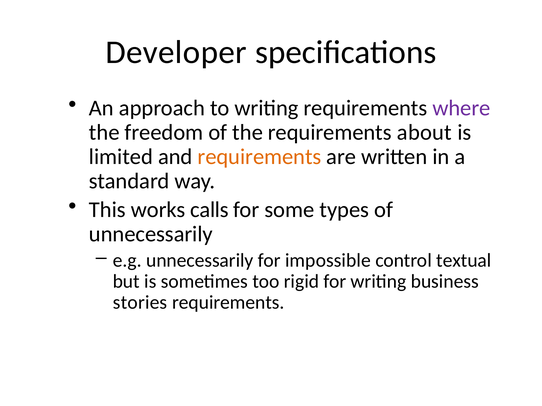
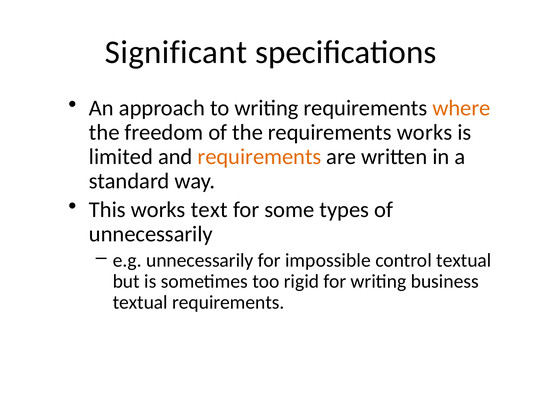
Developer: Developer -> Significant
where colour: purple -> orange
requirements about: about -> works
calls: calls -> text
stories at (140, 303): stories -> textual
